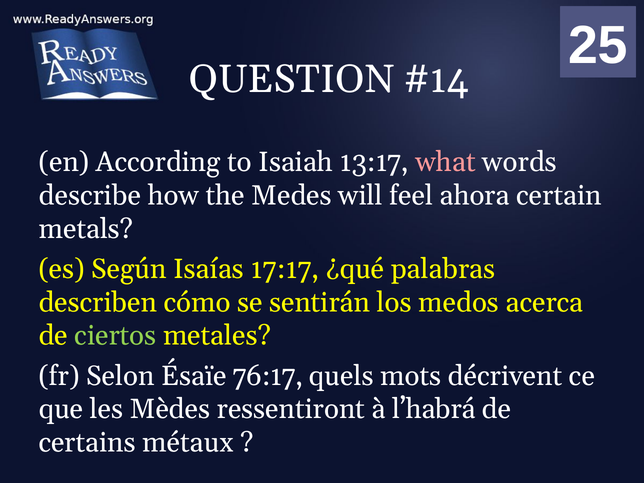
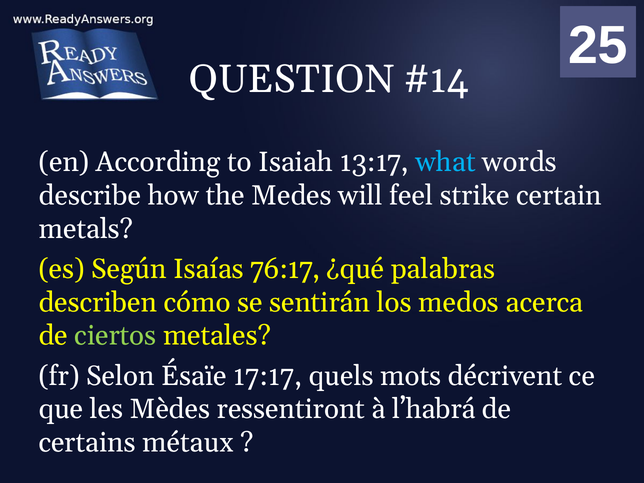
what colour: pink -> light blue
ahora: ahora -> strike
17:17: 17:17 -> 76:17
76:17: 76:17 -> 17:17
